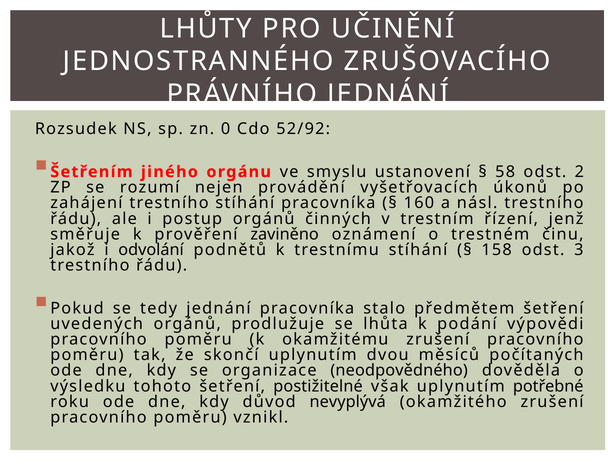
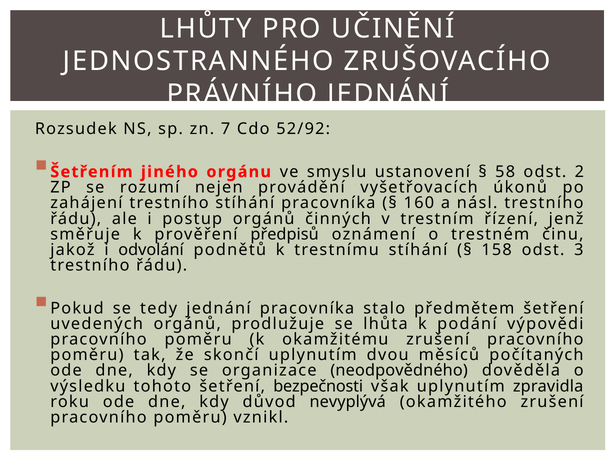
0: 0 -> 7
zaviněno: zaviněno -> předpisů
postižitelné: postižitelné -> bezpečnosti
potřebné: potřebné -> zpravidla
